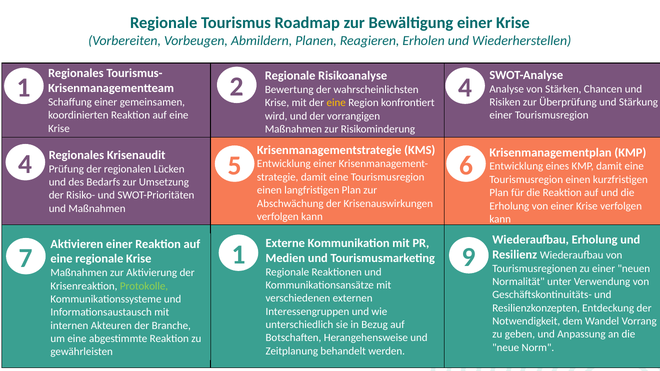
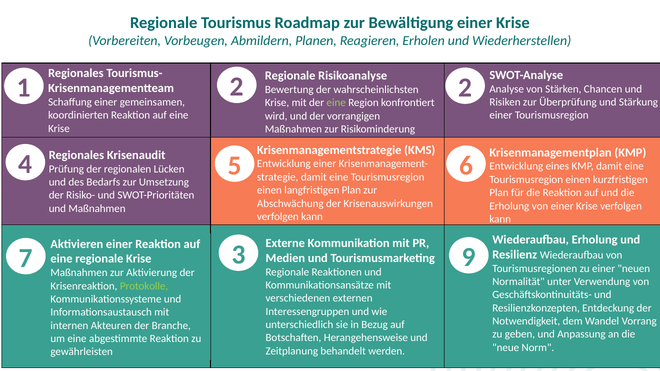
2 4: 4 -> 2
eine at (336, 103) colour: yellow -> light green
7 1: 1 -> 3
